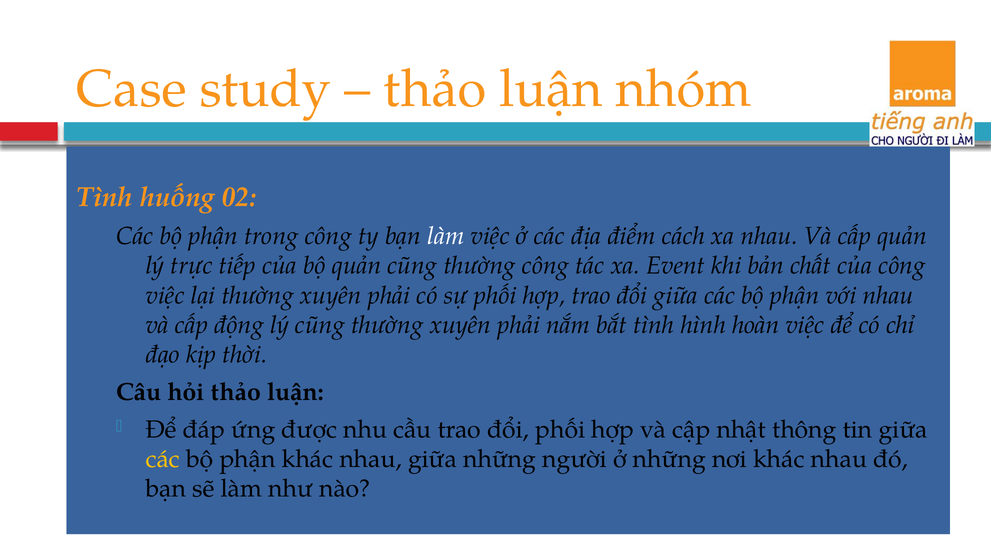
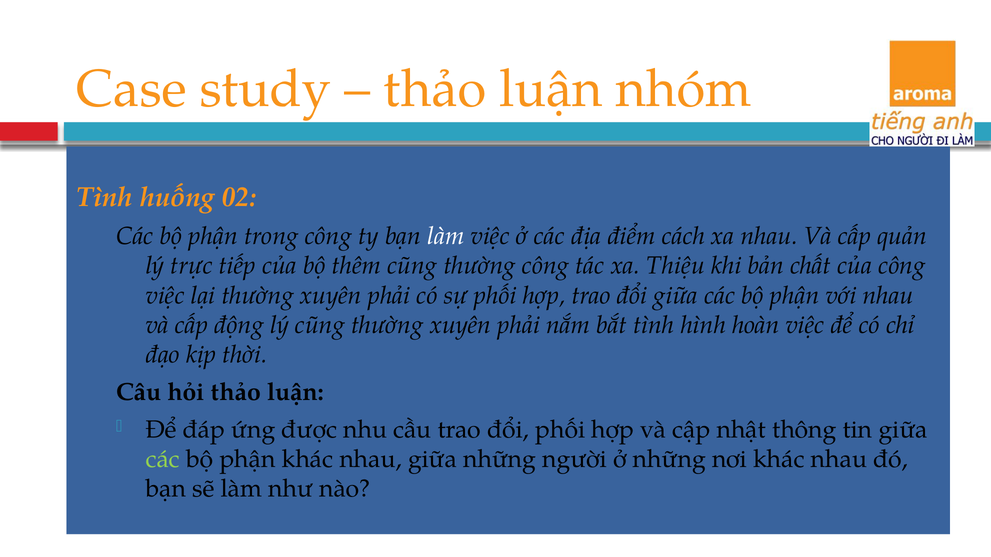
bộ quản: quản -> thêm
Event: Event -> Thiệu
các at (163, 459) colour: yellow -> light green
